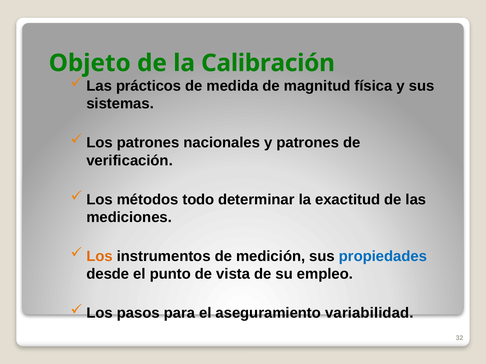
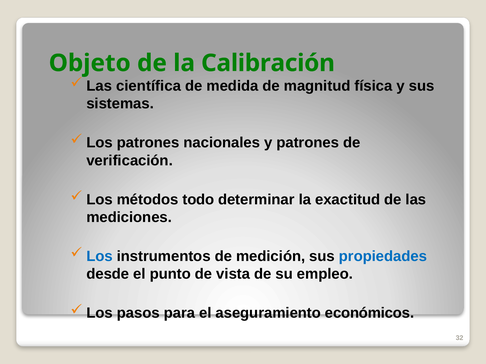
prácticos: prácticos -> científica
Los at (100, 257) colour: orange -> blue
variabilidad: variabilidad -> económicos
